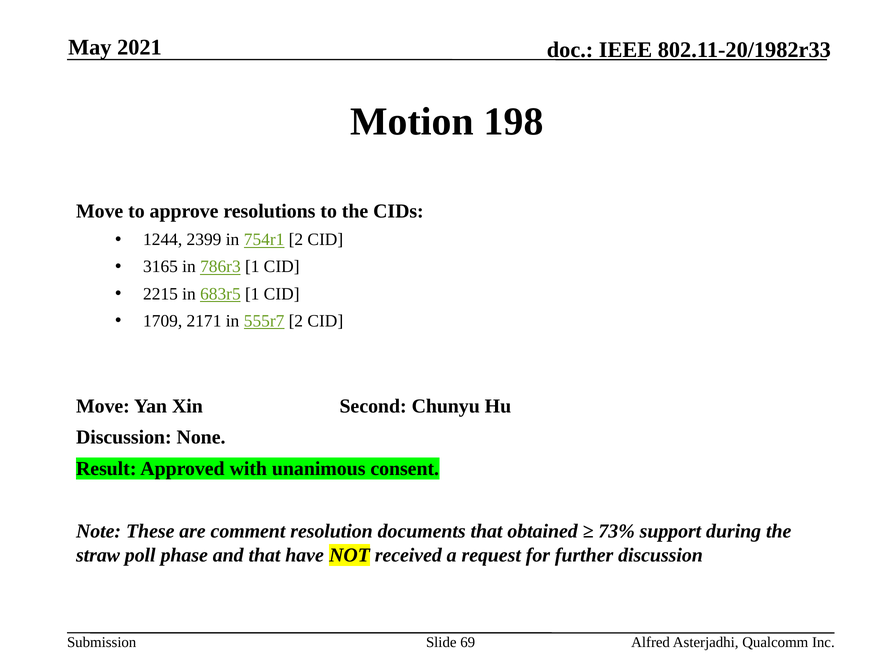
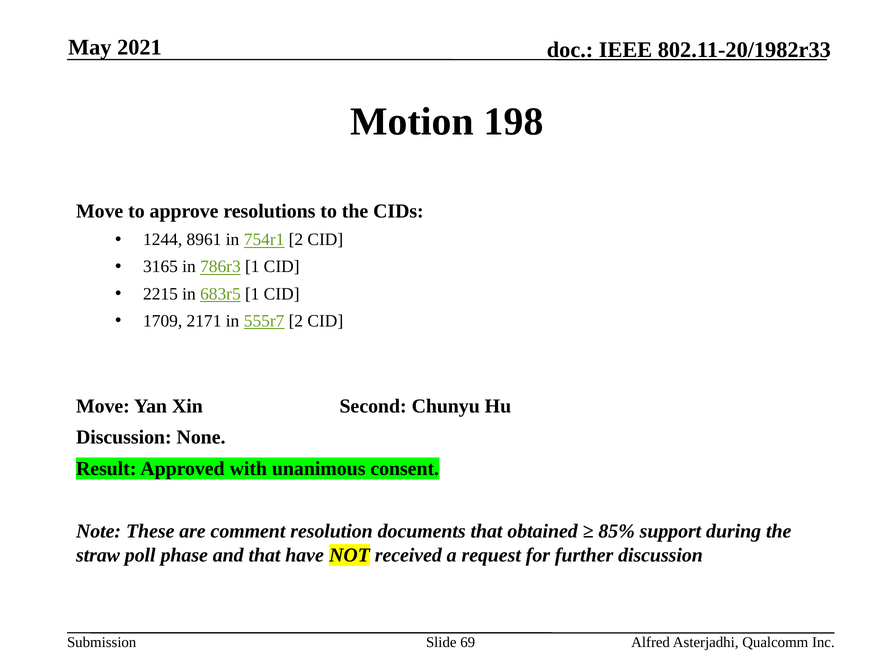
2399: 2399 -> 8961
73%: 73% -> 85%
